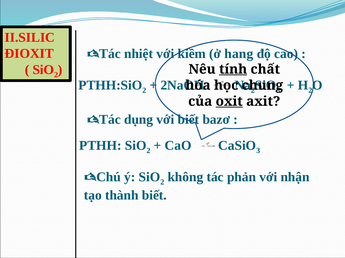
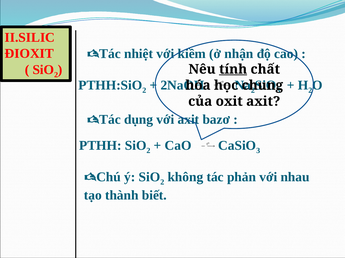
hang: hang -> nhận
oxit underline: present -> none
với biết: biết -> axit
nhận: nhận -> nhau
